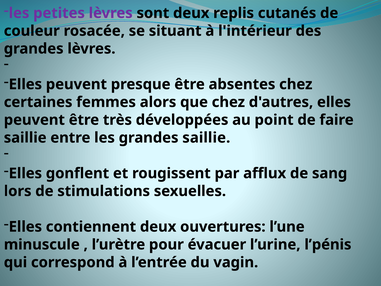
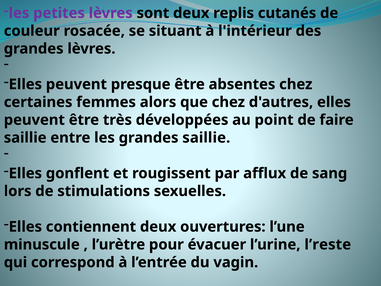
l’pénis: l’pénis -> l’reste
